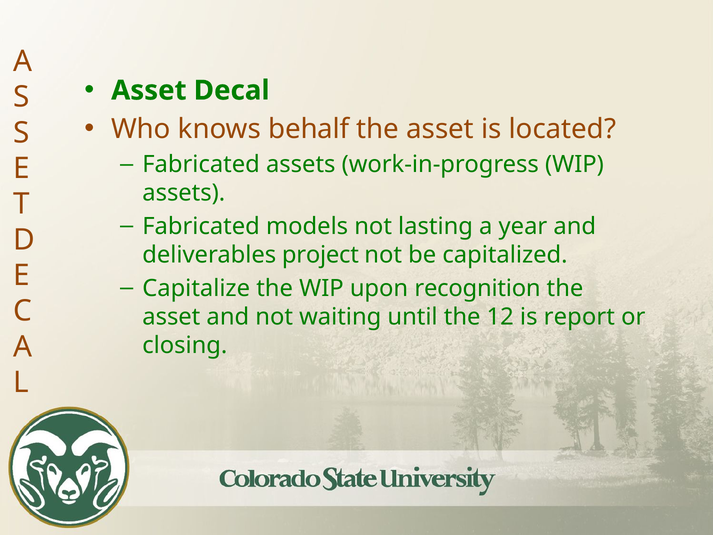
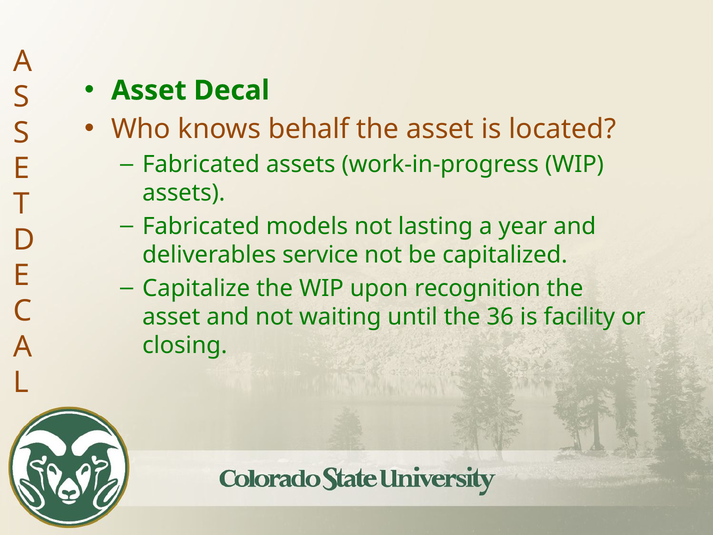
project: project -> service
12: 12 -> 36
report: report -> facility
